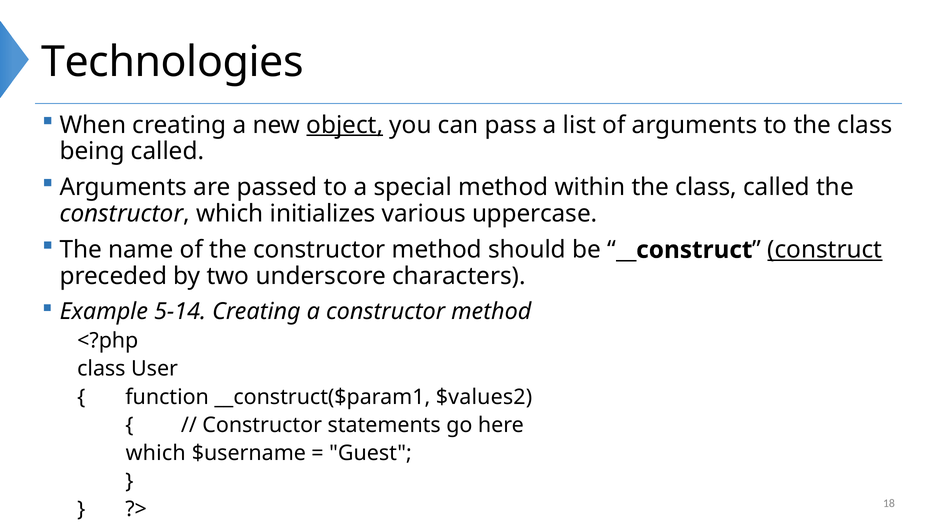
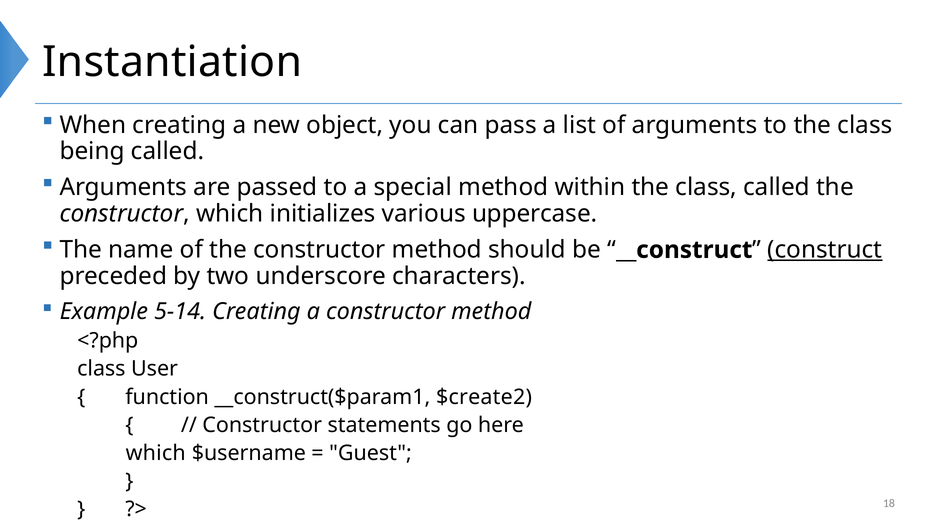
Technologies: Technologies -> Instantiation
object underline: present -> none
$values2: $values2 -> $create2
